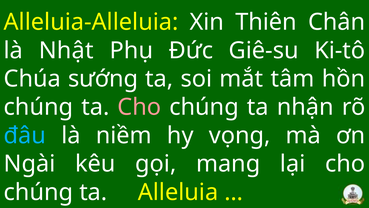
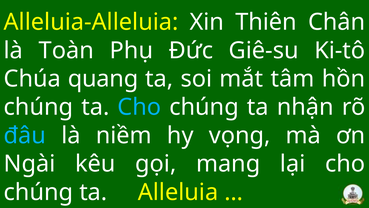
Nhật: Nhật -> Toàn
sướng: sướng -> quang
Cho at (139, 107) colour: pink -> light blue
